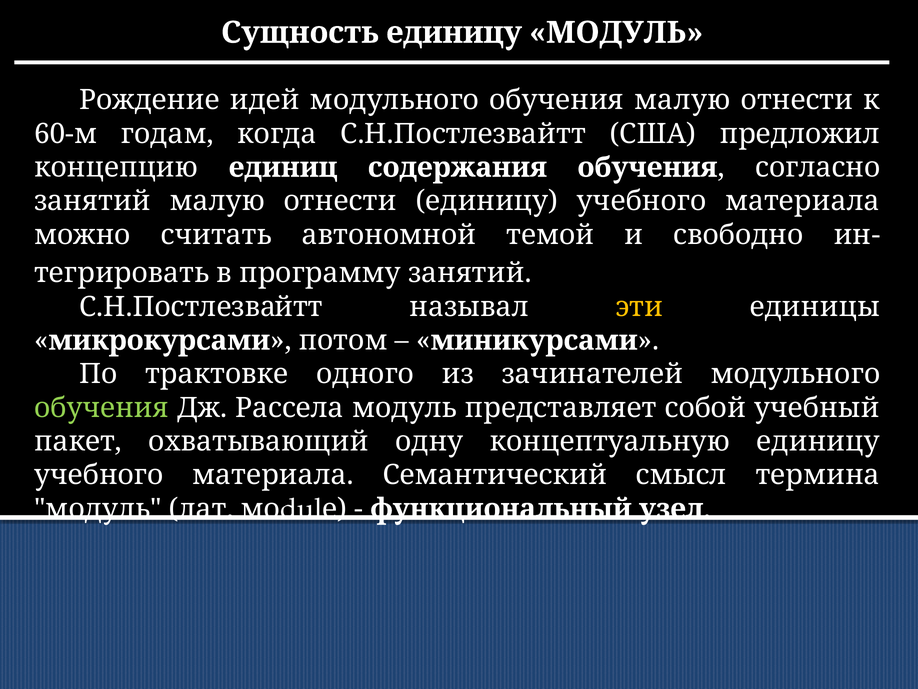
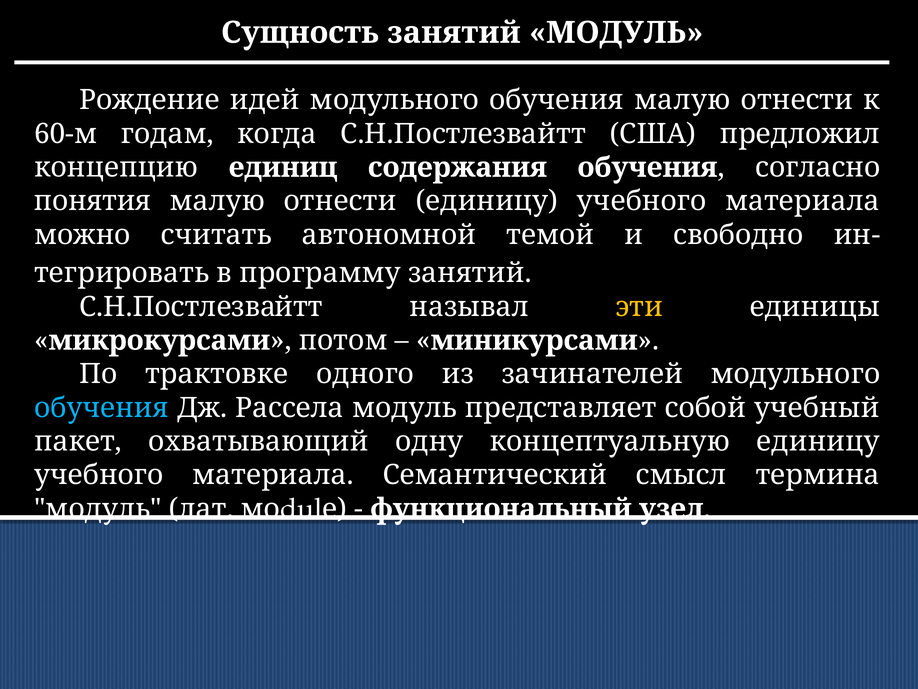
Сущность единицу: единицу -> занятий
занятий at (93, 201): занятий -> понятия
обучения at (102, 407) colour: light green -> light blue
